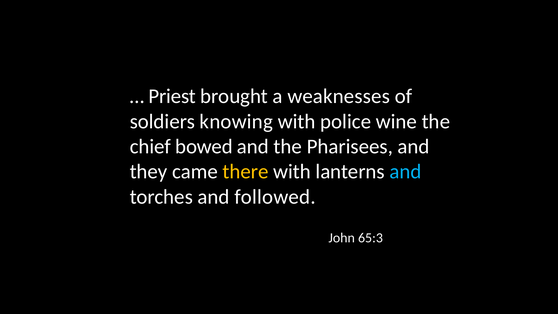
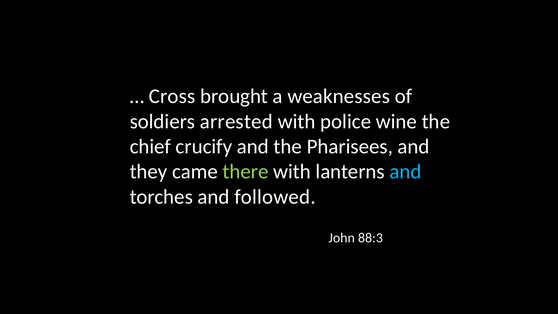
Priest: Priest -> Cross
knowing: knowing -> arrested
bowed: bowed -> crucify
there colour: yellow -> light green
65:3: 65:3 -> 88:3
